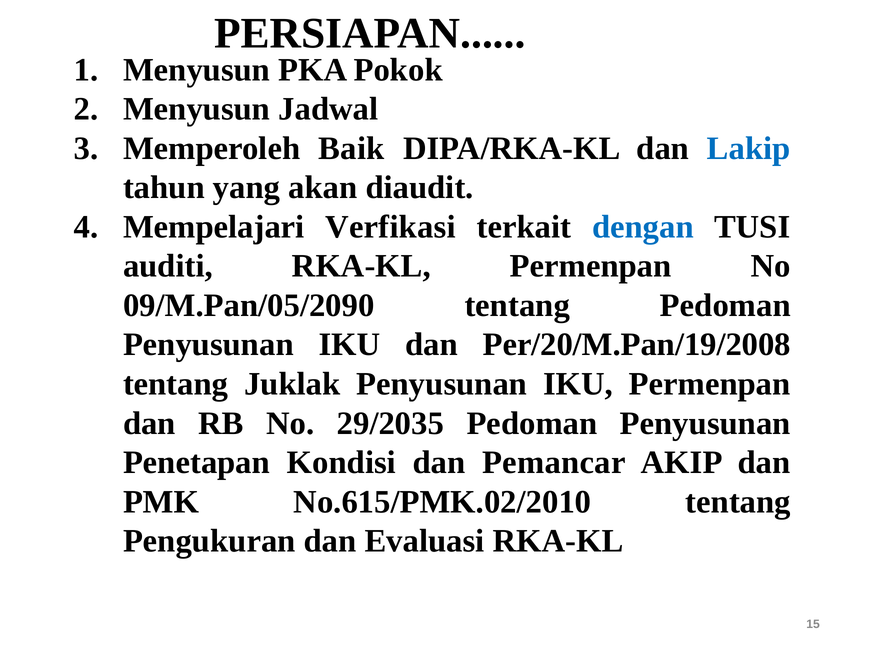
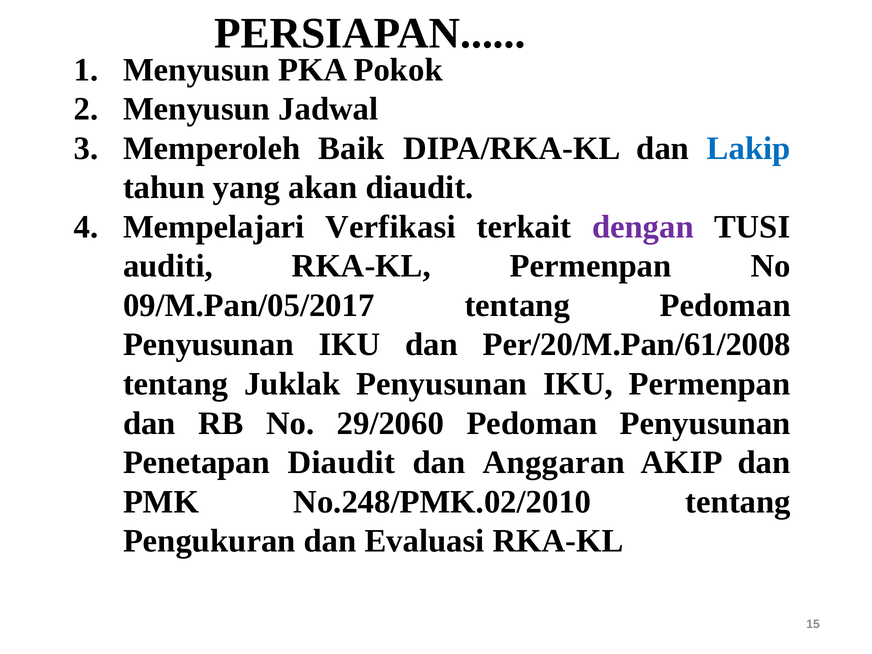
dengan colour: blue -> purple
09/M.Pan/05/2090: 09/M.Pan/05/2090 -> 09/M.Pan/05/2017
Per/20/M.Pan/19/2008: Per/20/M.Pan/19/2008 -> Per/20/M.Pan/61/2008
29/2035: 29/2035 -> 29/2060
Penetapan Kondisi: Kondisi -> Diaudit
Pemancar: Pemancar -> Anggaran
No.615/PMK.02/2010: No.615/PMK.02/2010 -> No.248/PMK.02/2010
